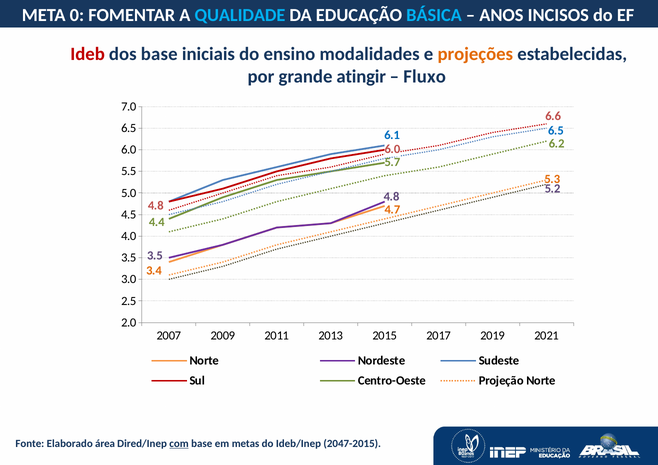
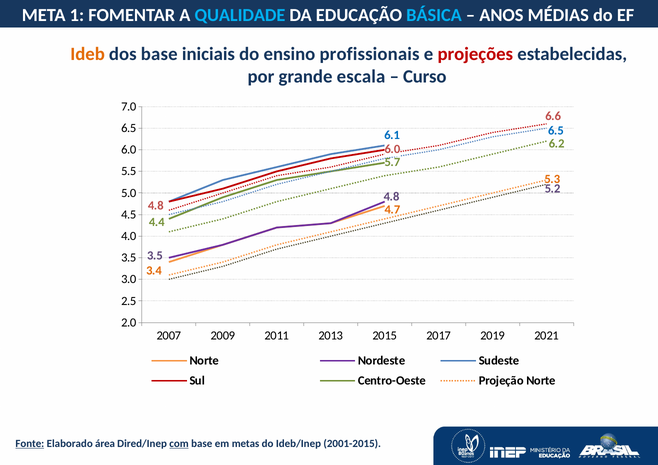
0: 0 -> 1
INCISOS: INCISOS -> MÉDIAS
Ideb colour: red -> orange
modalidades: modalidades -> profissionais
projeções colour: orange -> red
atingir: atingir -> escala
Fluxo: Fluxo -> Curso
Fonte underline: none -> present
2047-2015: 2047-2015 -> 2001-2015
